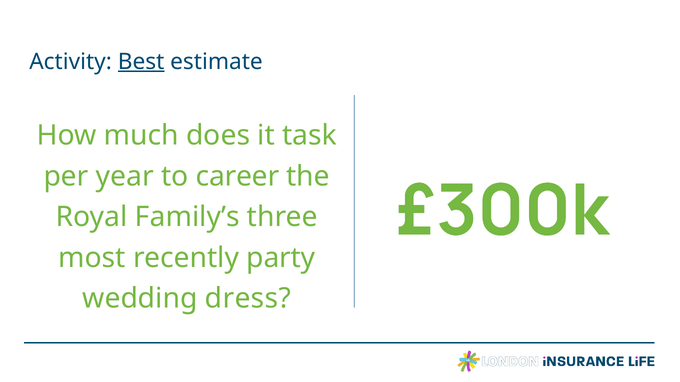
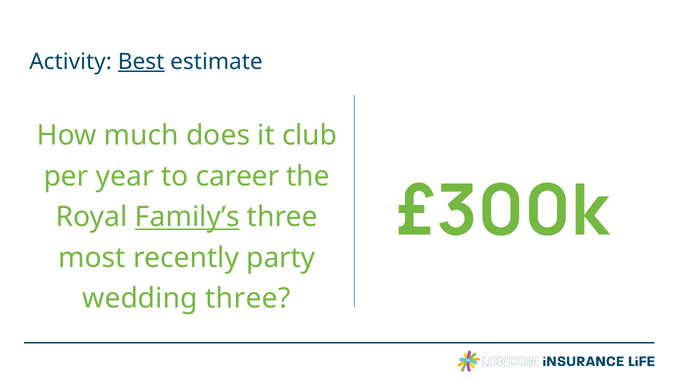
task: task -> club
Family’s underline: none -> present
wedding dress: dress -> three
